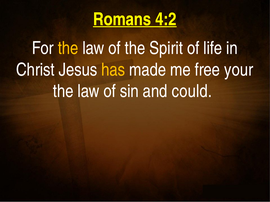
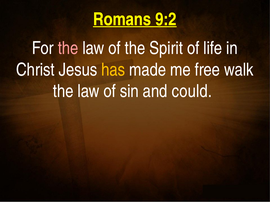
4:2: 4:2 -> 9:2
the at (68, 48) colour: yellow -> pink
your: your -> walk
